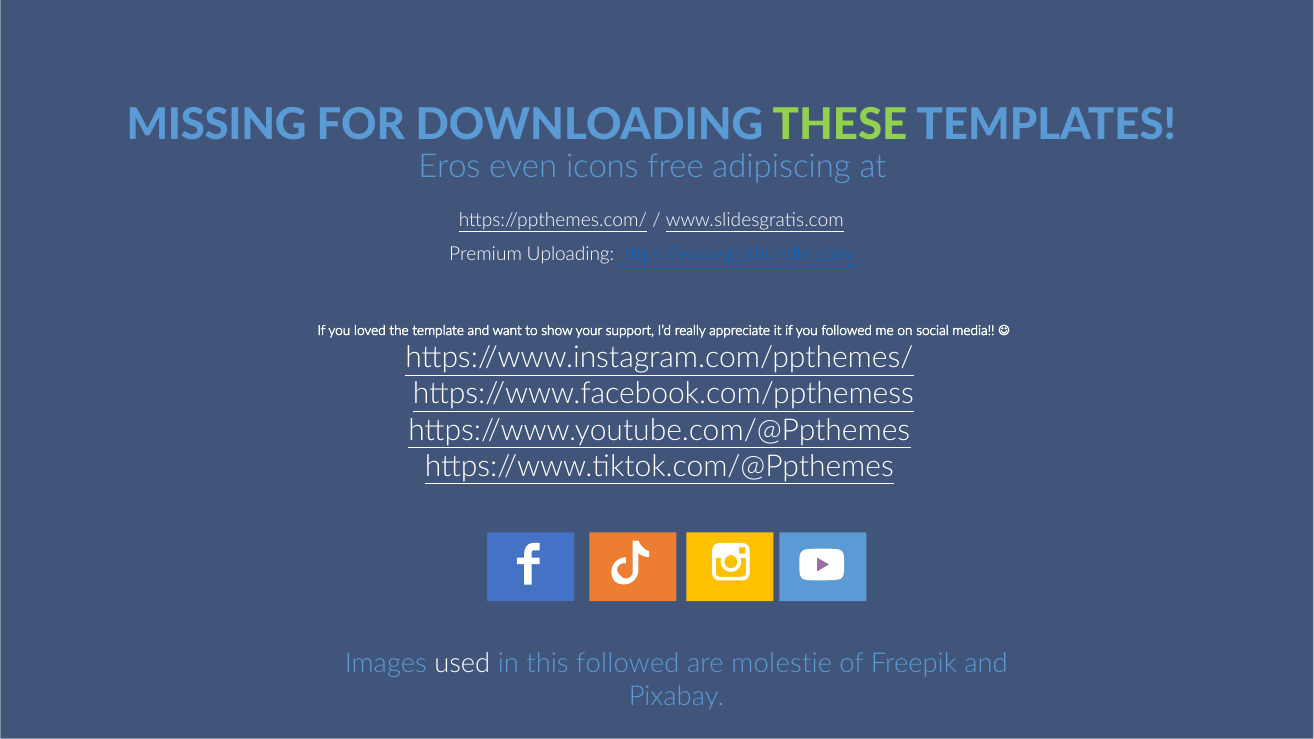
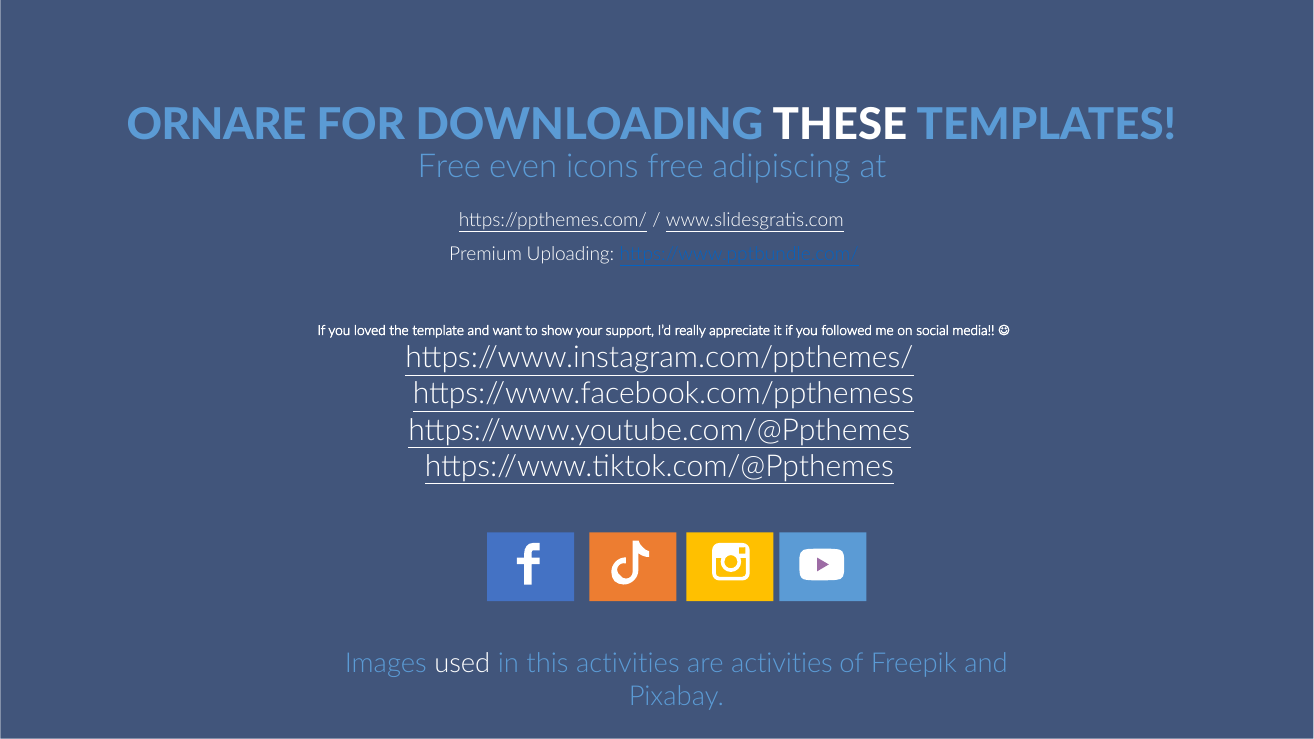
MISSING: MISSING -> ORNARE
THESE colour: light green -> white
Eros at (449, 166): Eros -> Free
this followed: followed -> activities
are molestie: molestie -> activities
